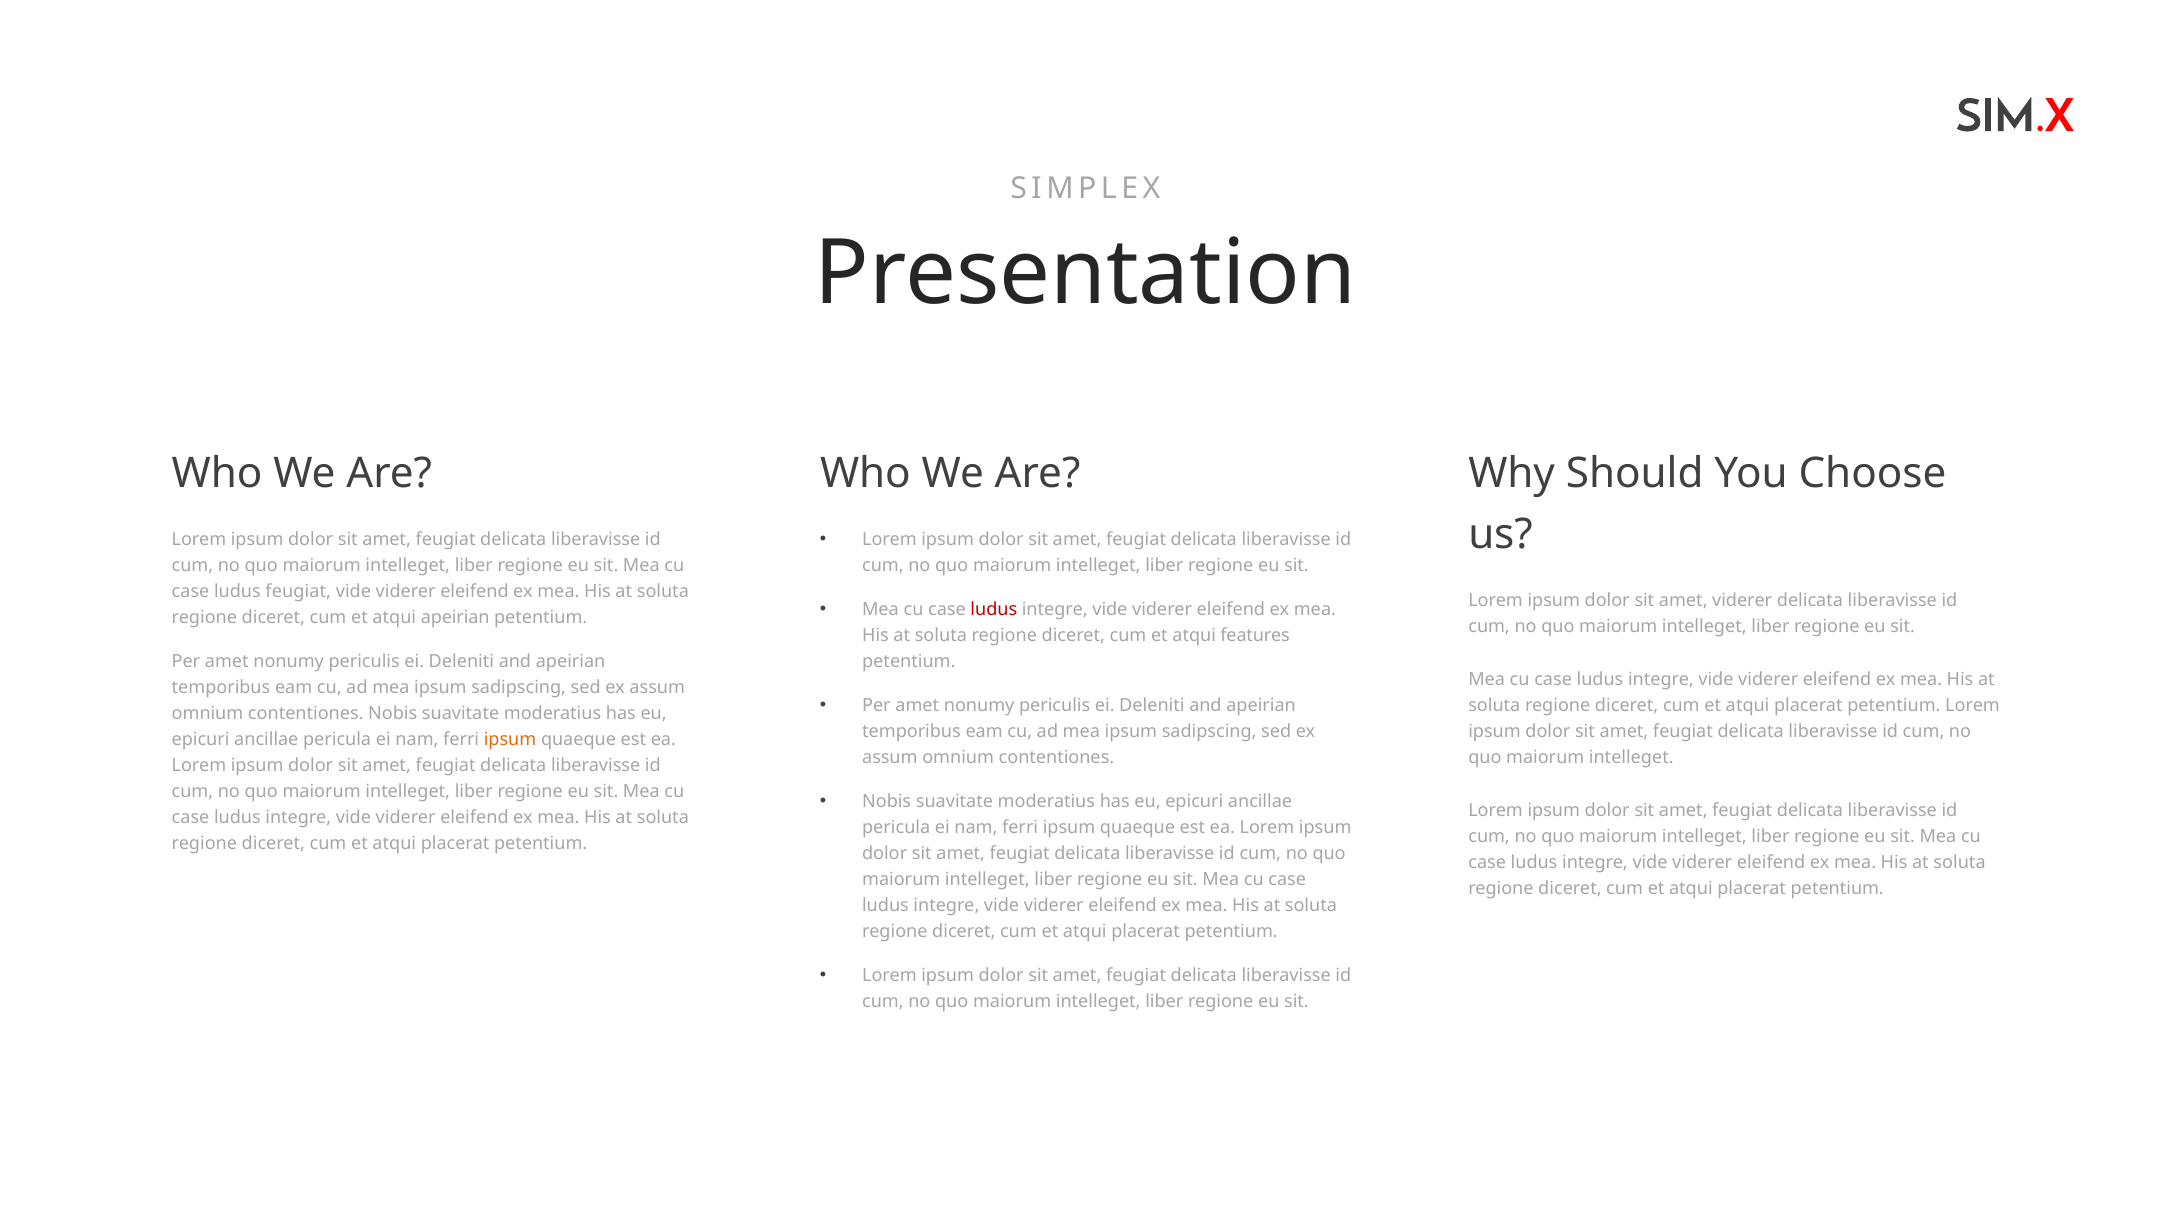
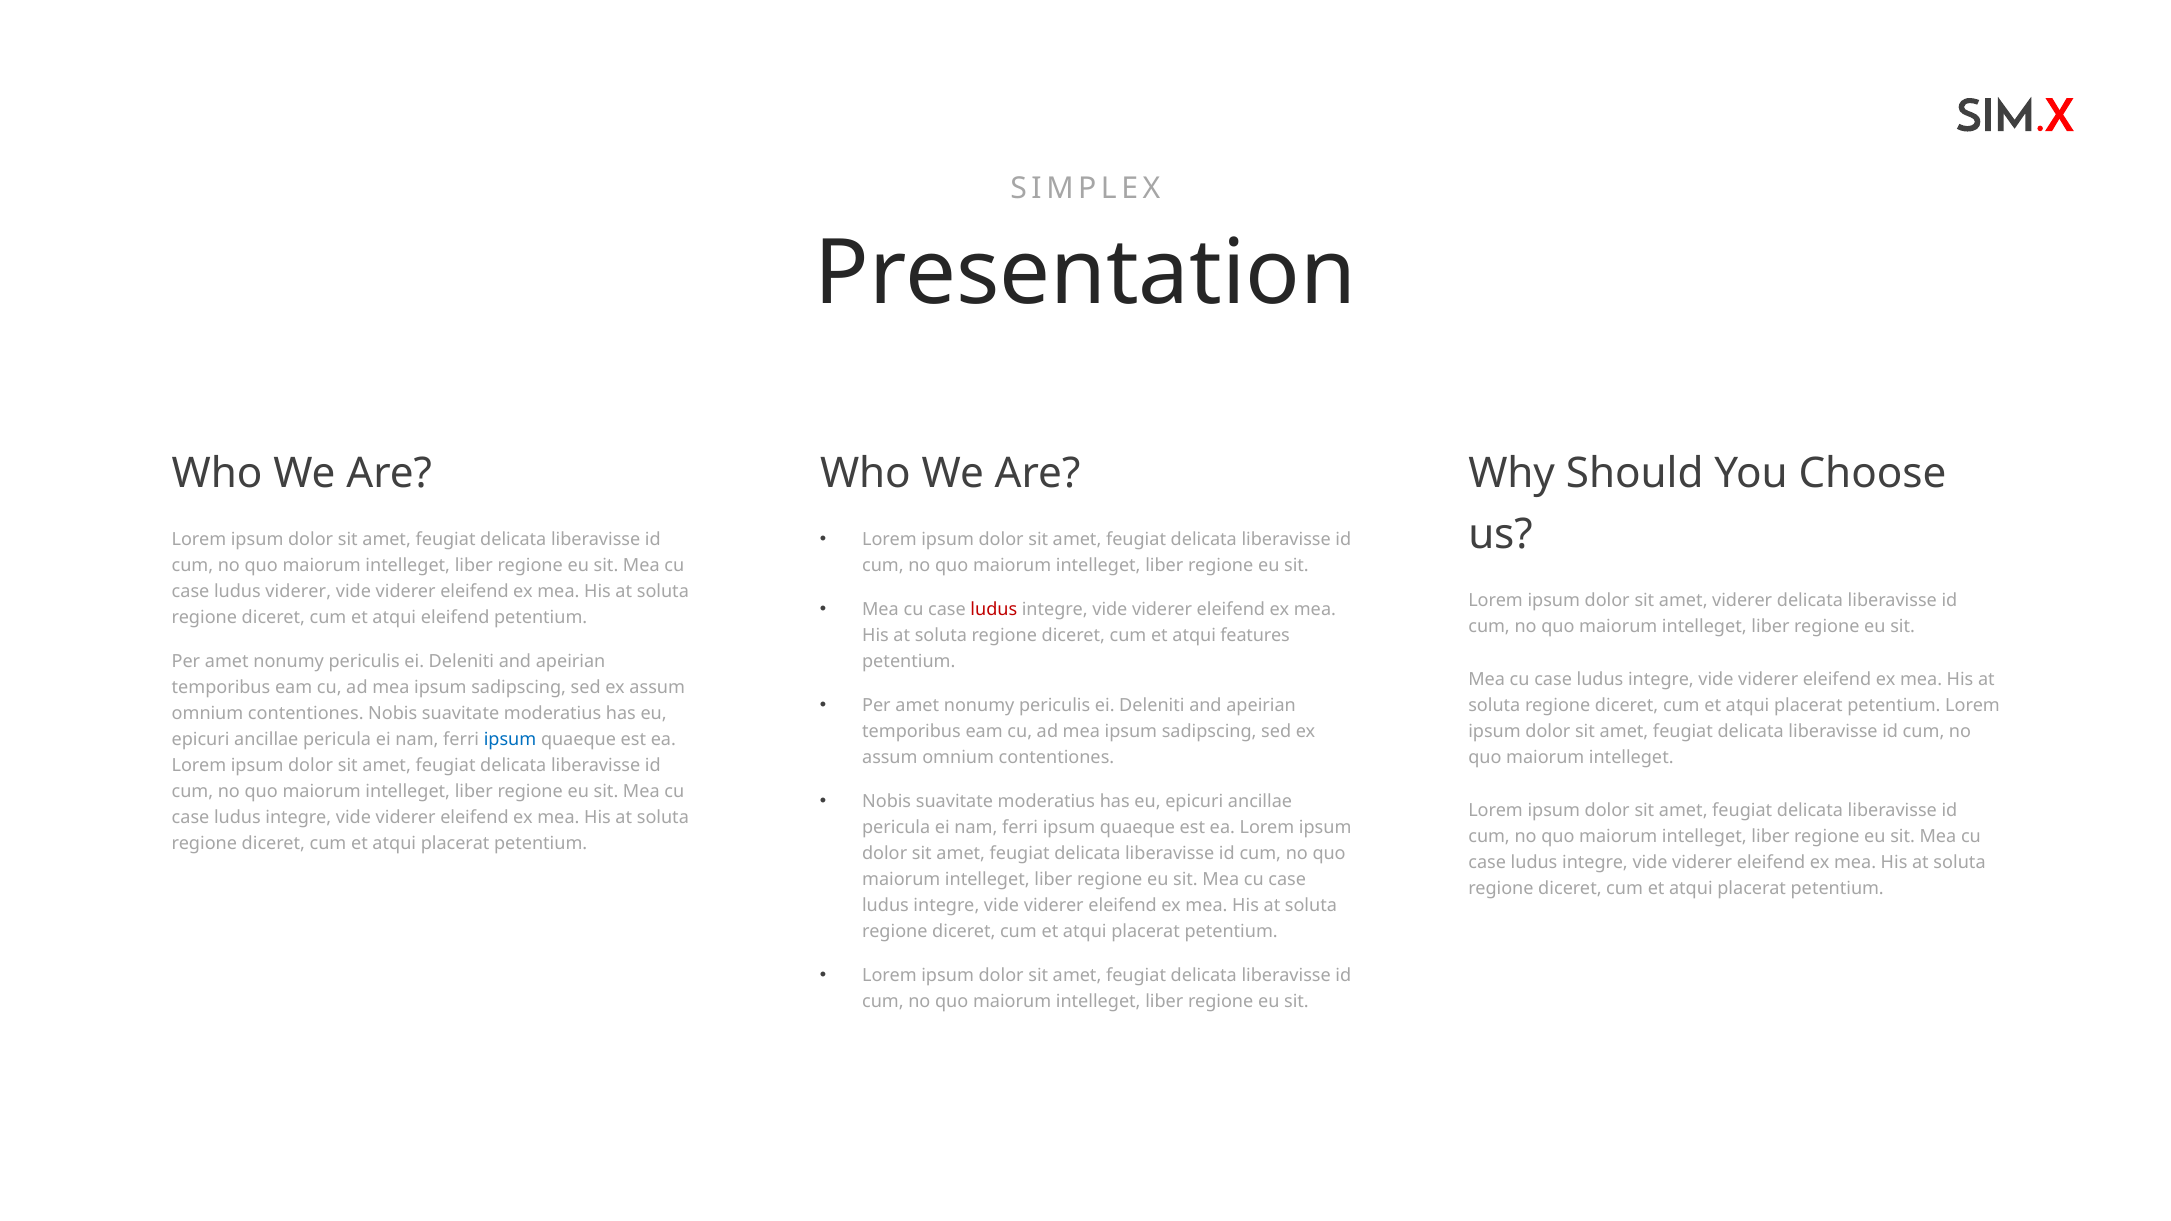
ludus feugiat: feugiat -> viderer
atqui apeirian: apeirian -> eleifend
ipsum at (510, 740) colour: orange -> blue
